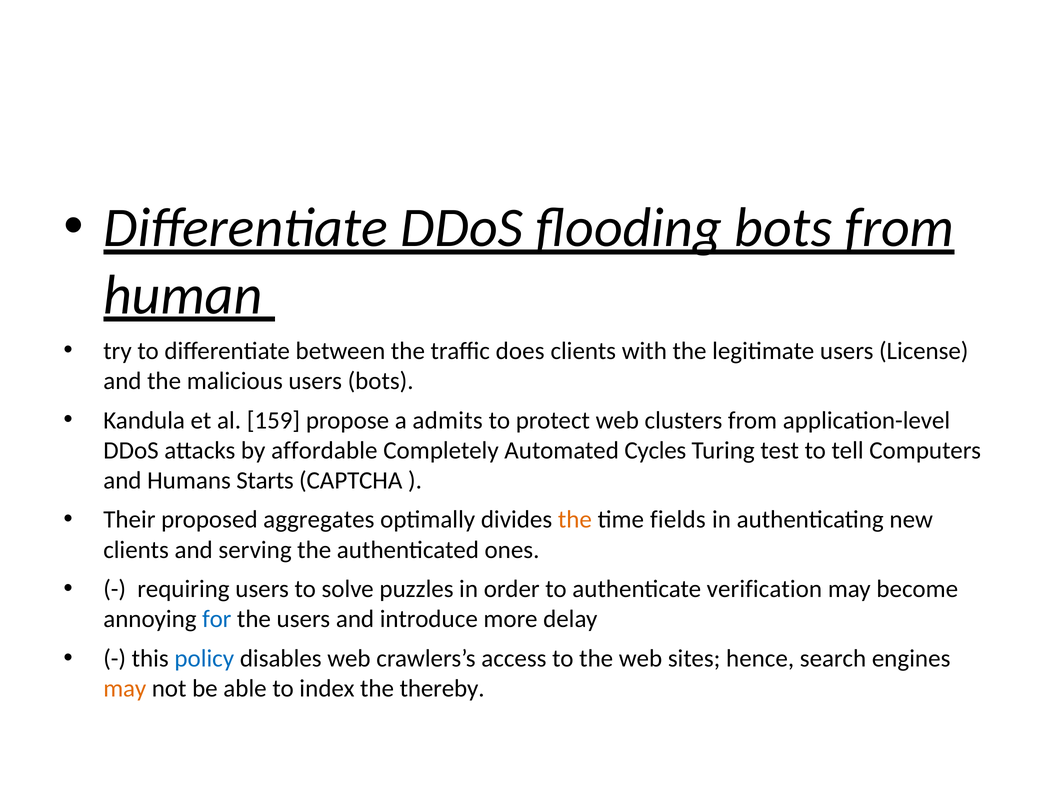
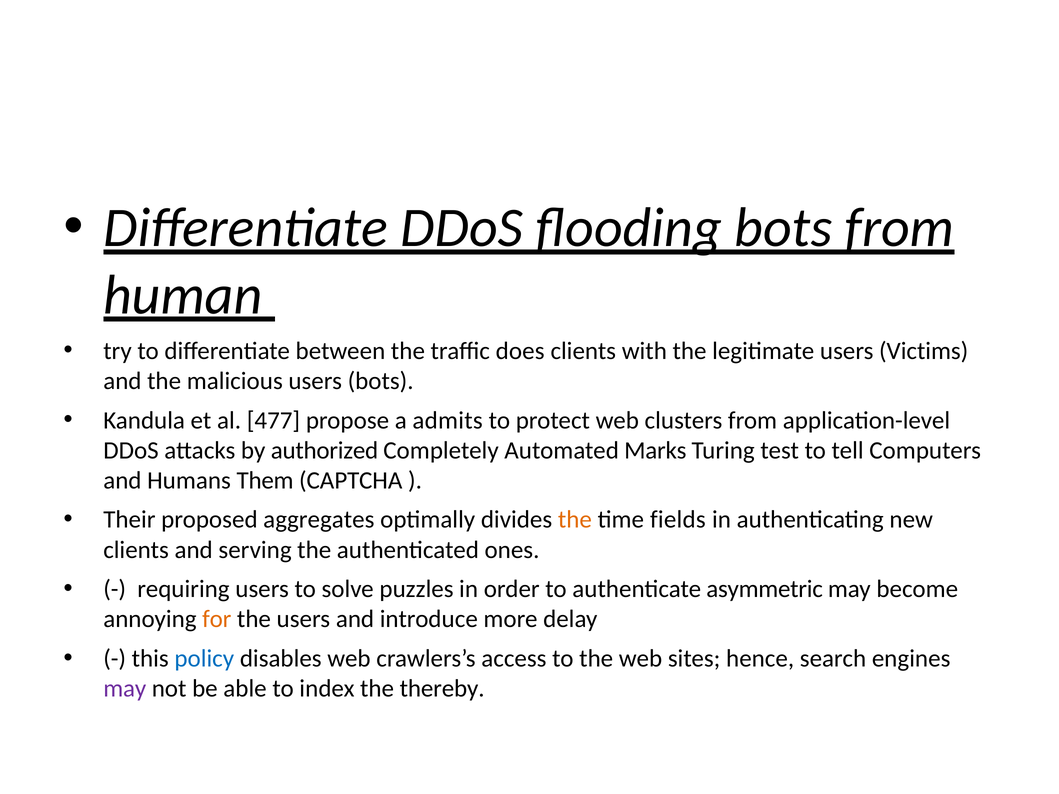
License: License -> Victims
159: 159 -> 477
affordable: affordable -> authorized
Cycles: Cycles -> Marks
Starts: Starts -> Them
verification: verification -> asymmetric
for colour: blue -> orange
may at (125, 689) colour: orange -> purple
